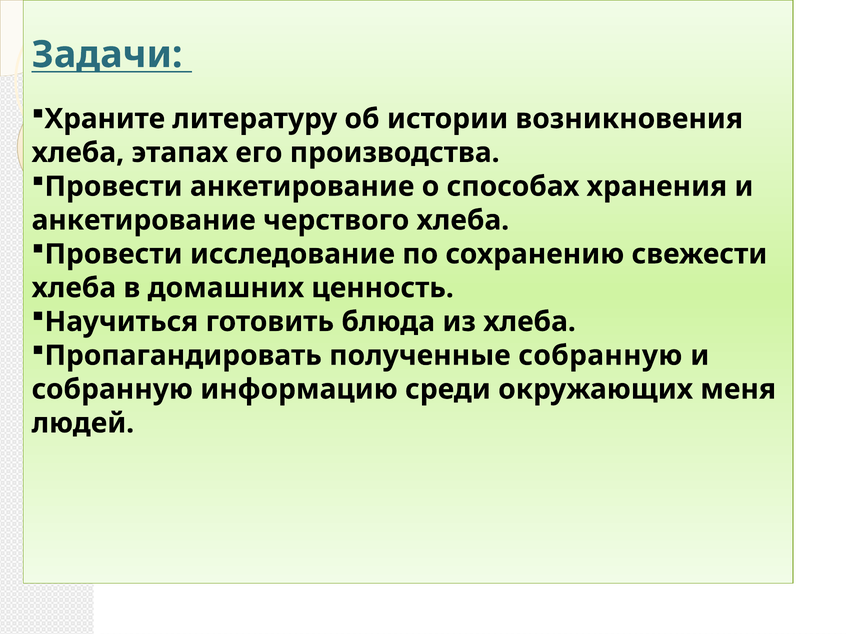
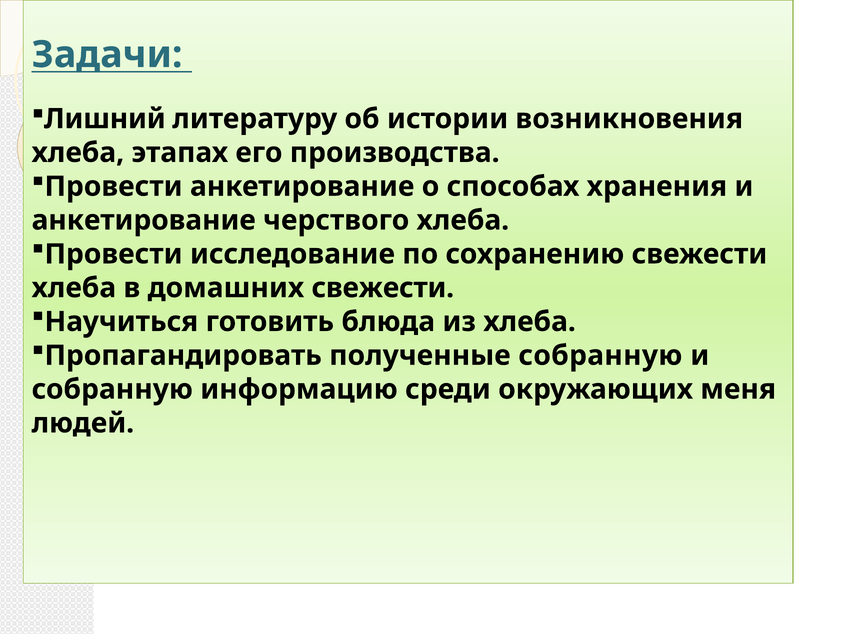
Храните: Храните -> Лишний
домашних ценность: ценность -> свежести
